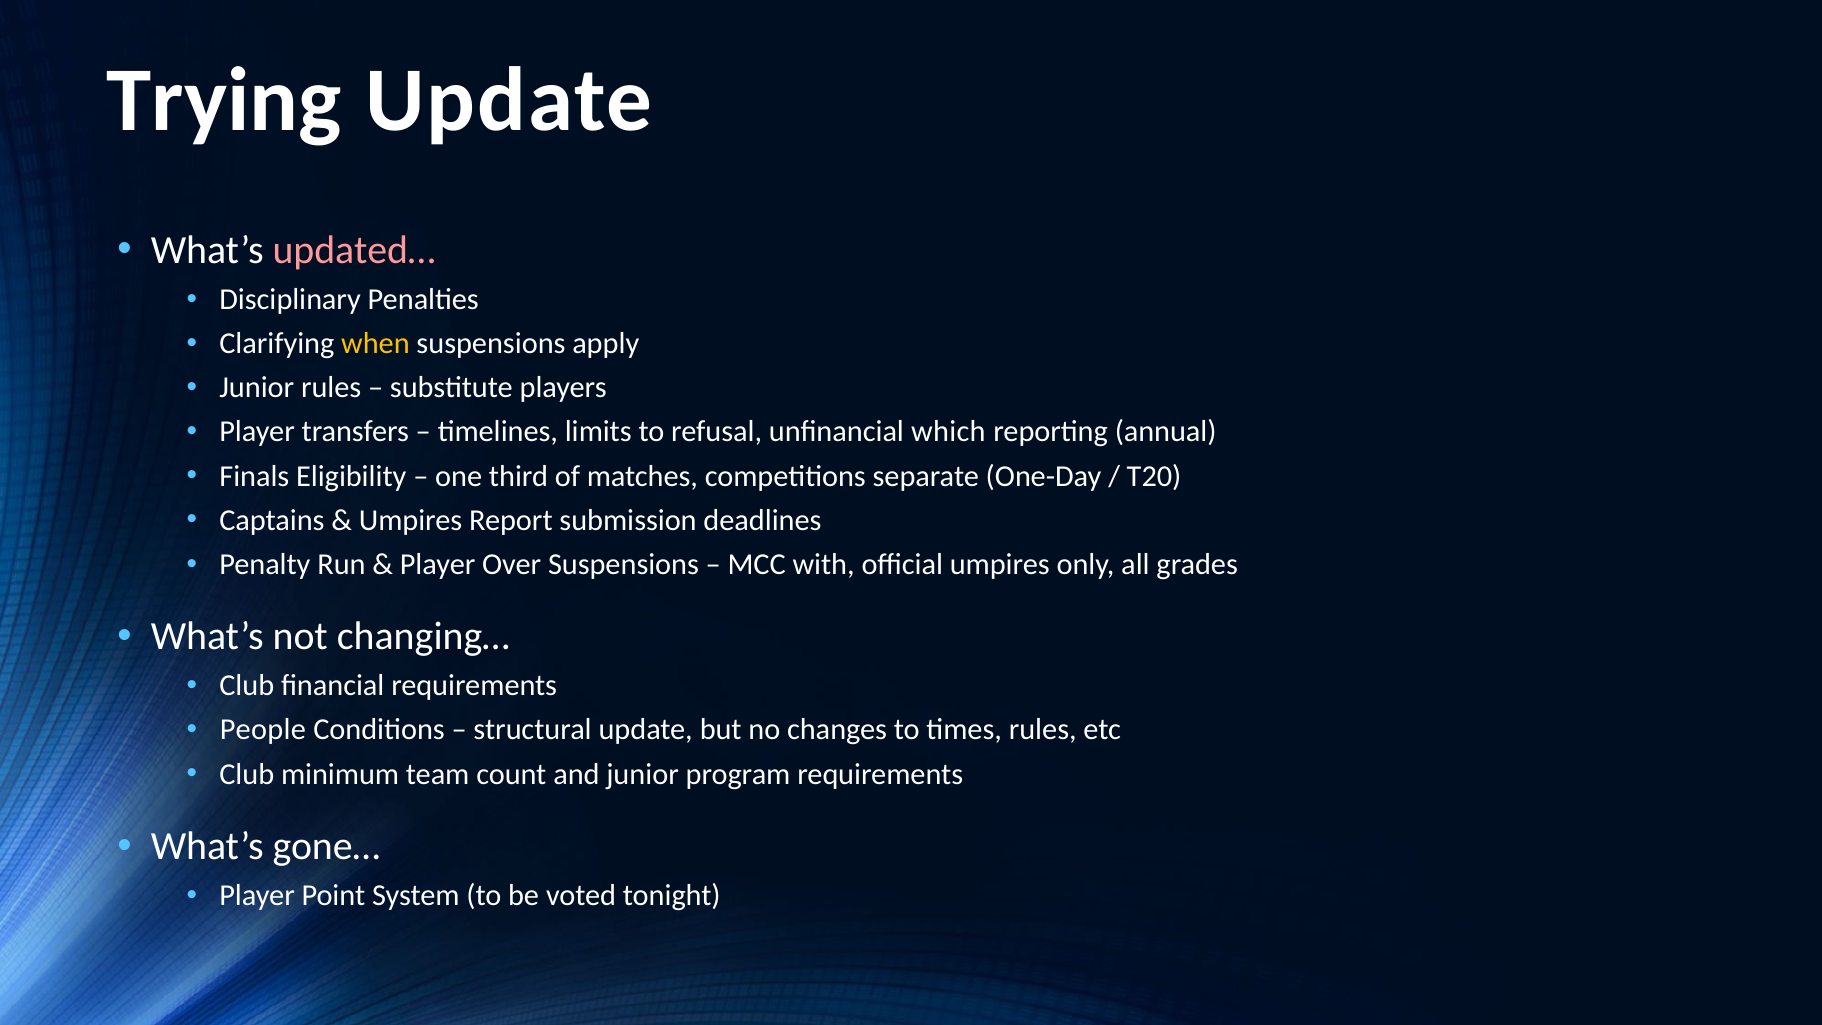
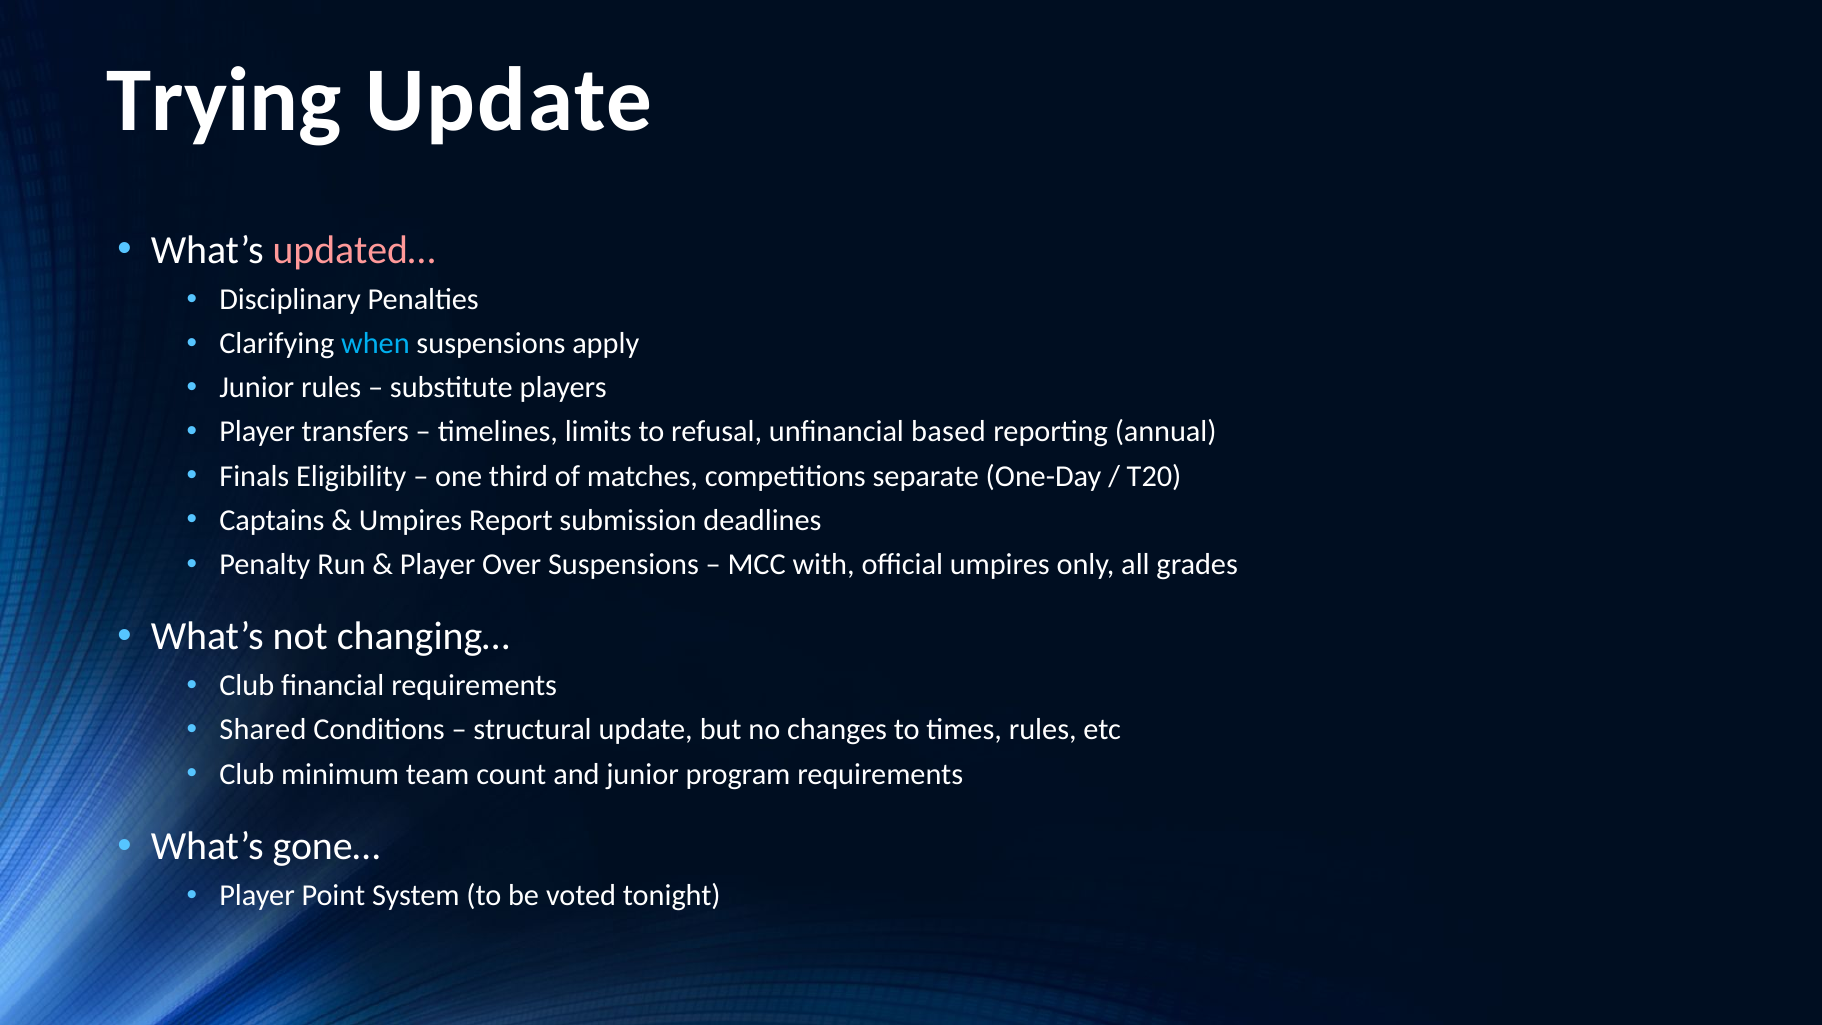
when colour: yellow -> light blue
which: which -> based
People: People -> Shared
